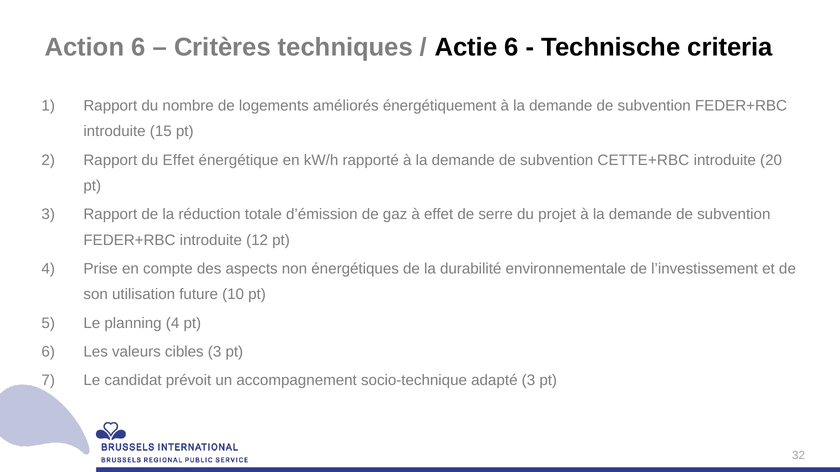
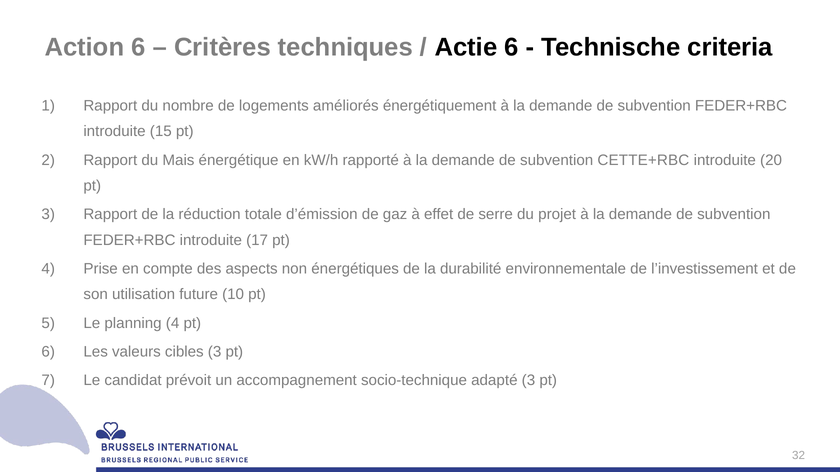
du Effet: Effet -> Mais
12: 12 -> 17
